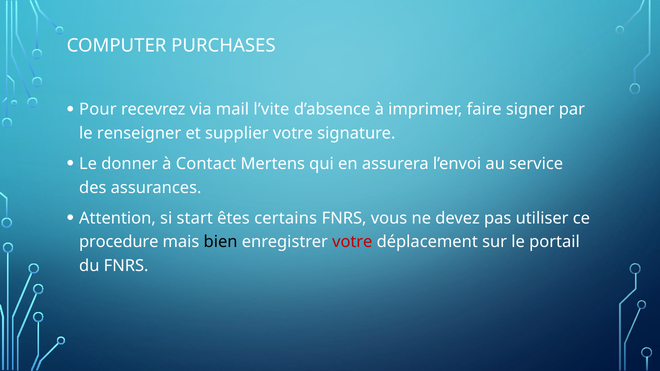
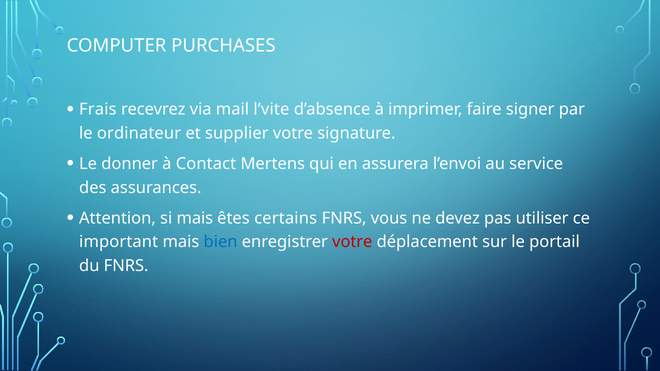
Pour: Pour -> Frais
renseigner: renseigner -> ordinateur
si start: start -> mais
procedure: procedure -> important
bien colour: black -> blue
